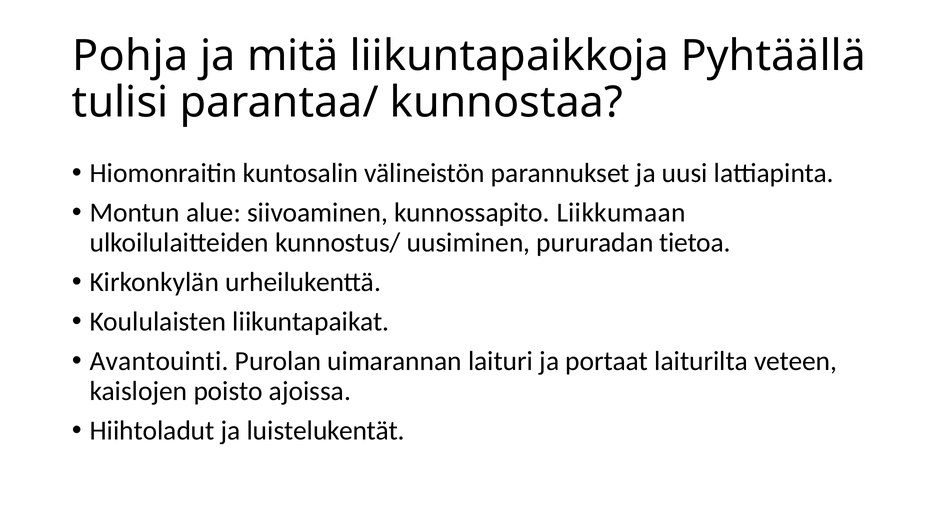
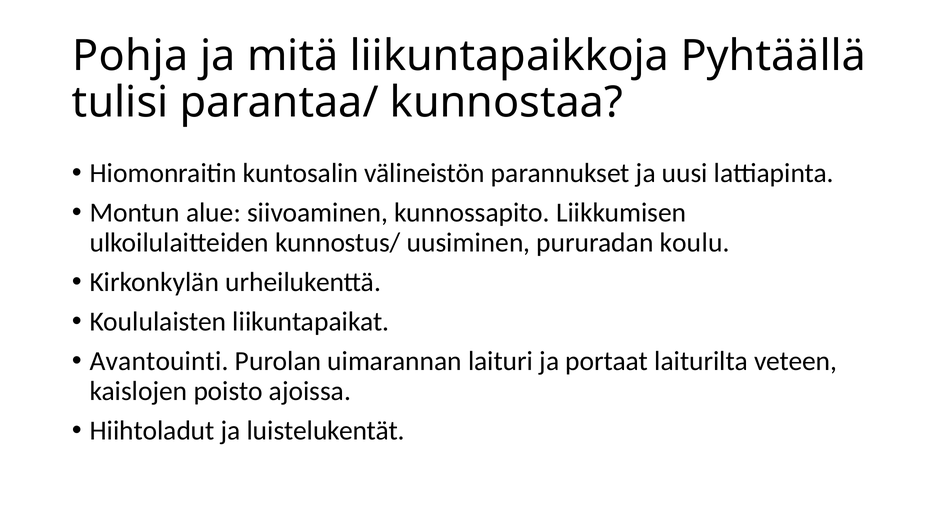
Liikkumaan: Liikkumaan -> Liikkumisen
tietoa: tietoa -> koulu
